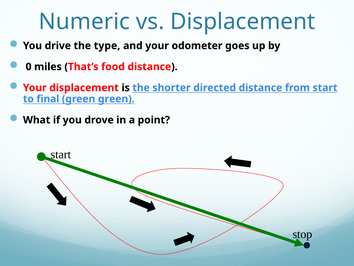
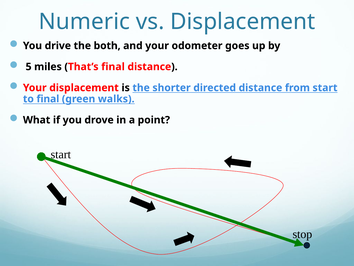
type: type -> both
0: 0 -> 5
That’s food: food -> final
green green: green -> walks
